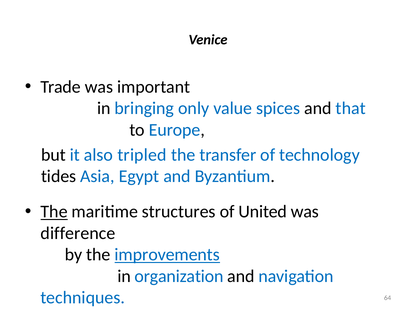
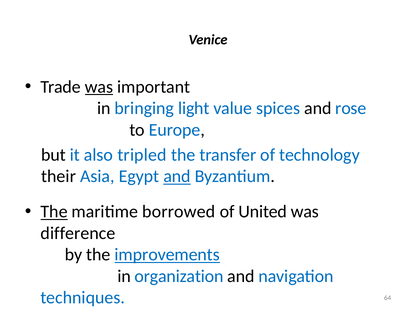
was at (99, 87) underline: none -> present
only: only -> light
that: that -> rose
tides: tides -> their
and at (177, 176) underline: none -> present
structures: structures -> borrowed
